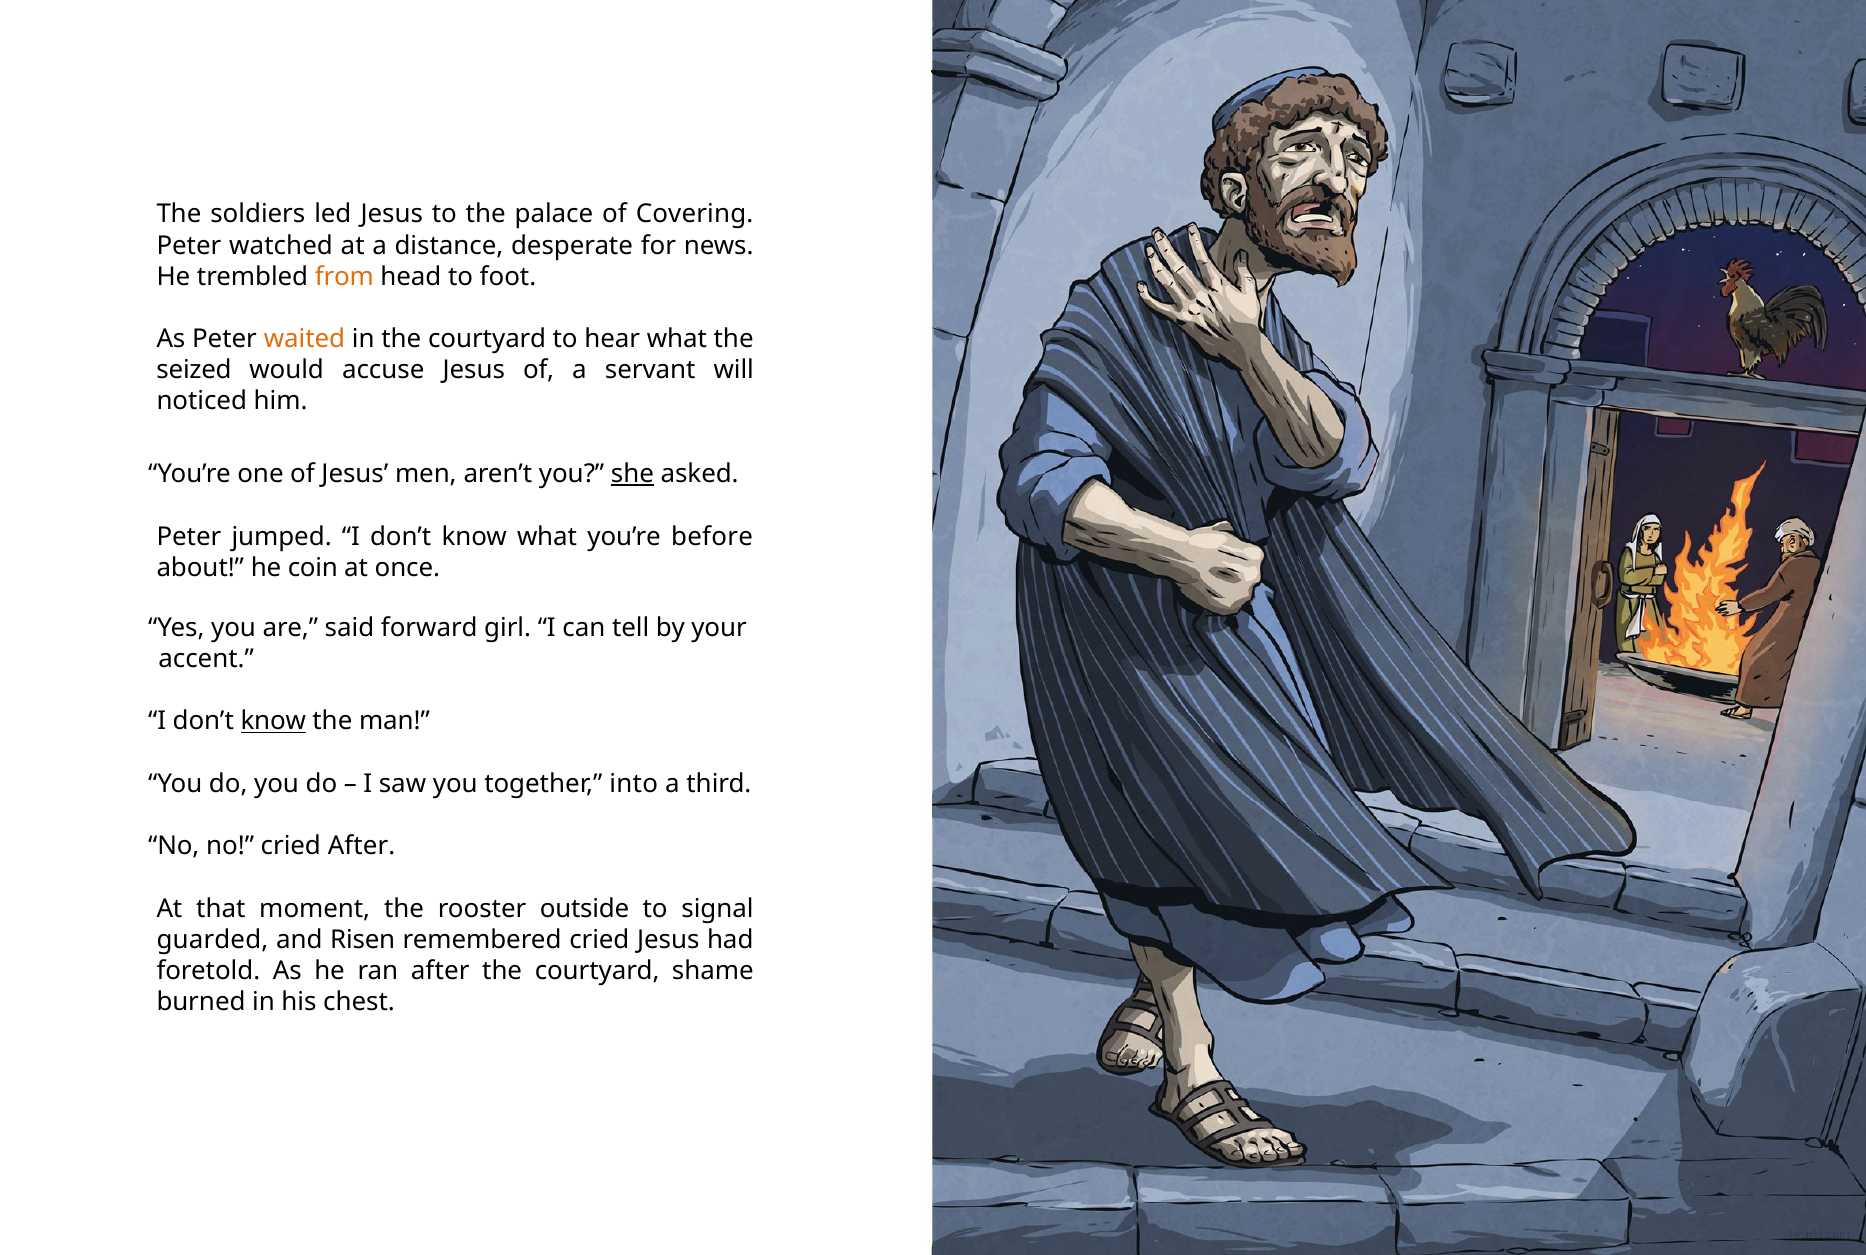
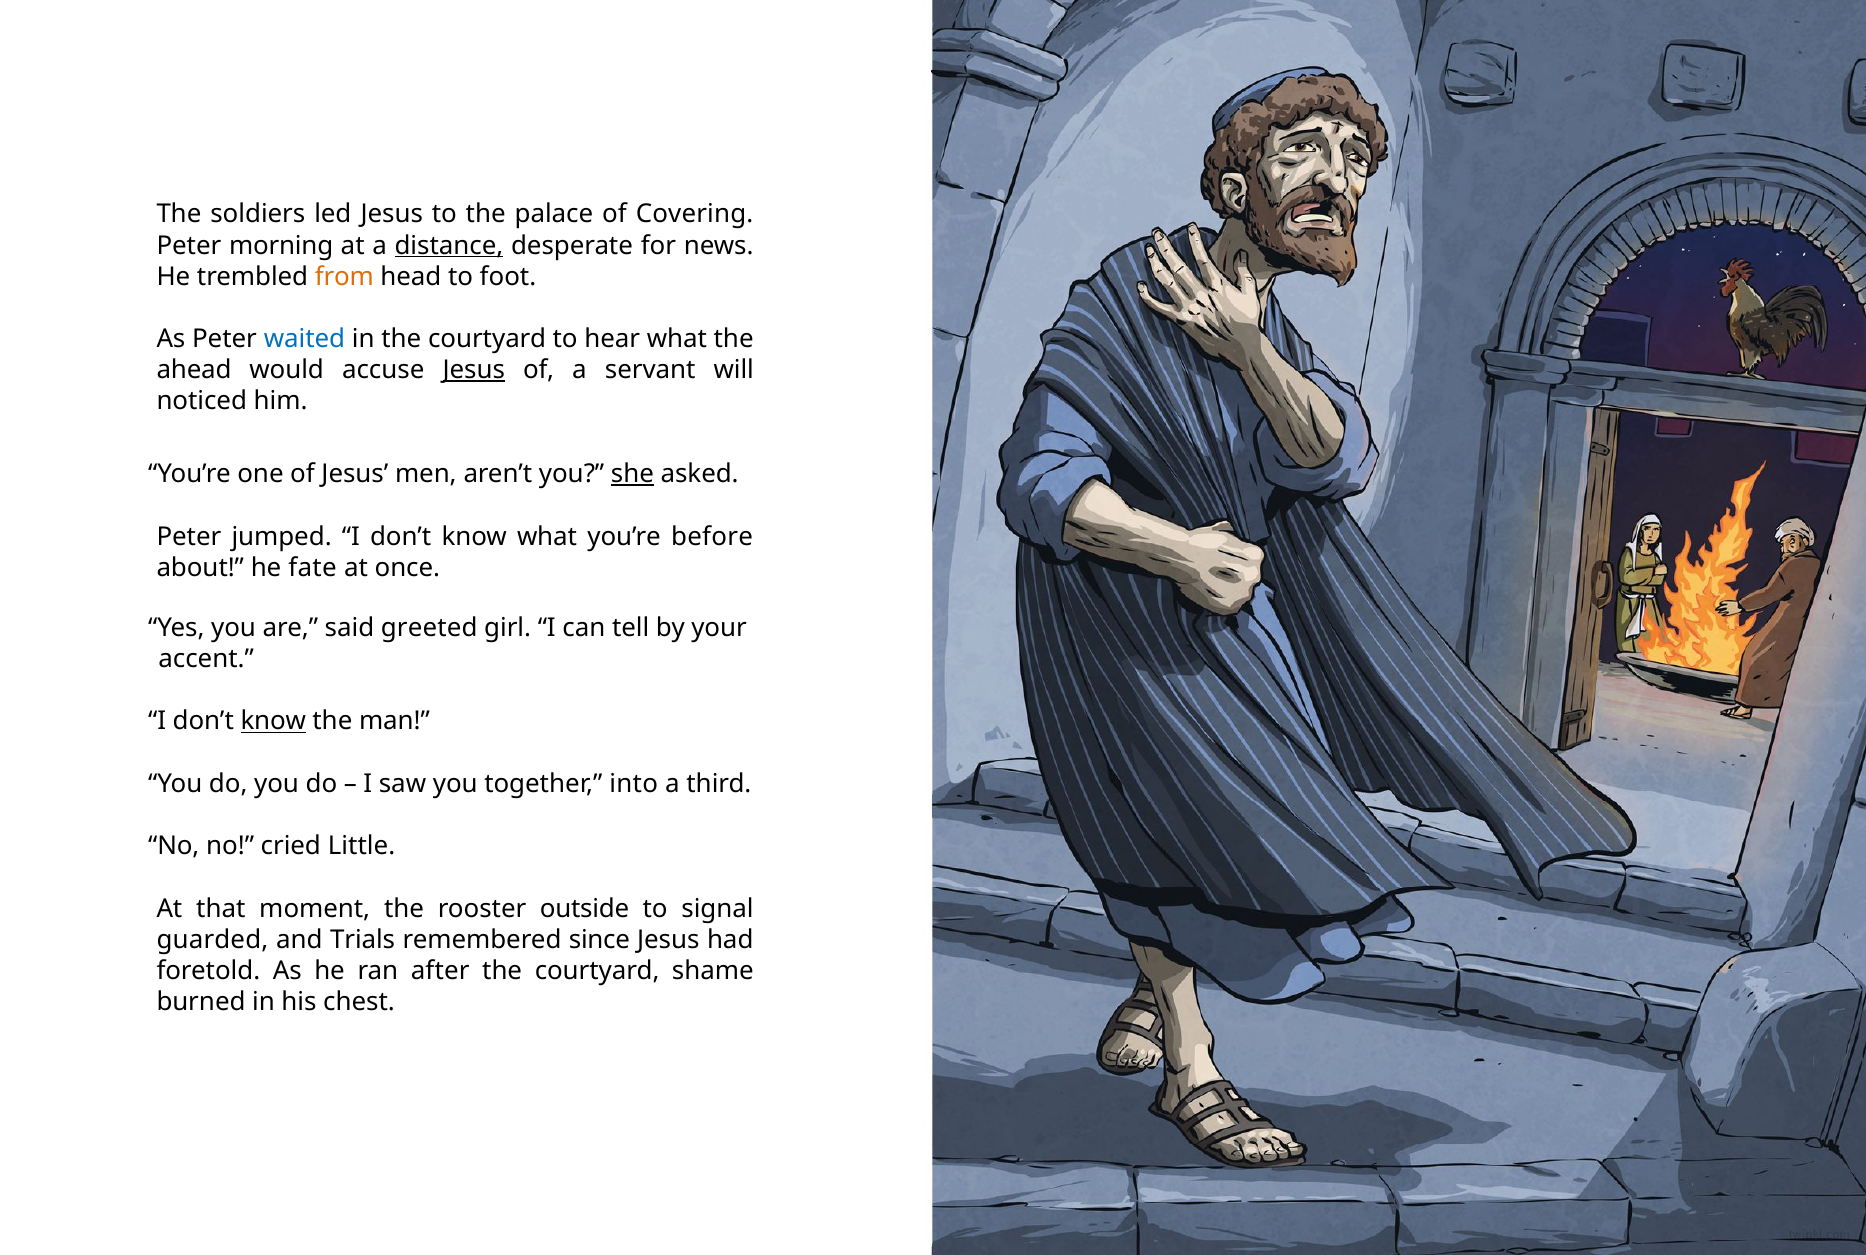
watched: watched -> morning
distance underline: none -> present
waited colour: orange -> blue
seized: seized -> ahead
Jesus at (474, 370) underline: none -> present
coin: coin -> fate
forward: forward -> greeted
cried After: After -> Little
Risen: Risen -> Trials
remembered cried: cried -> since
